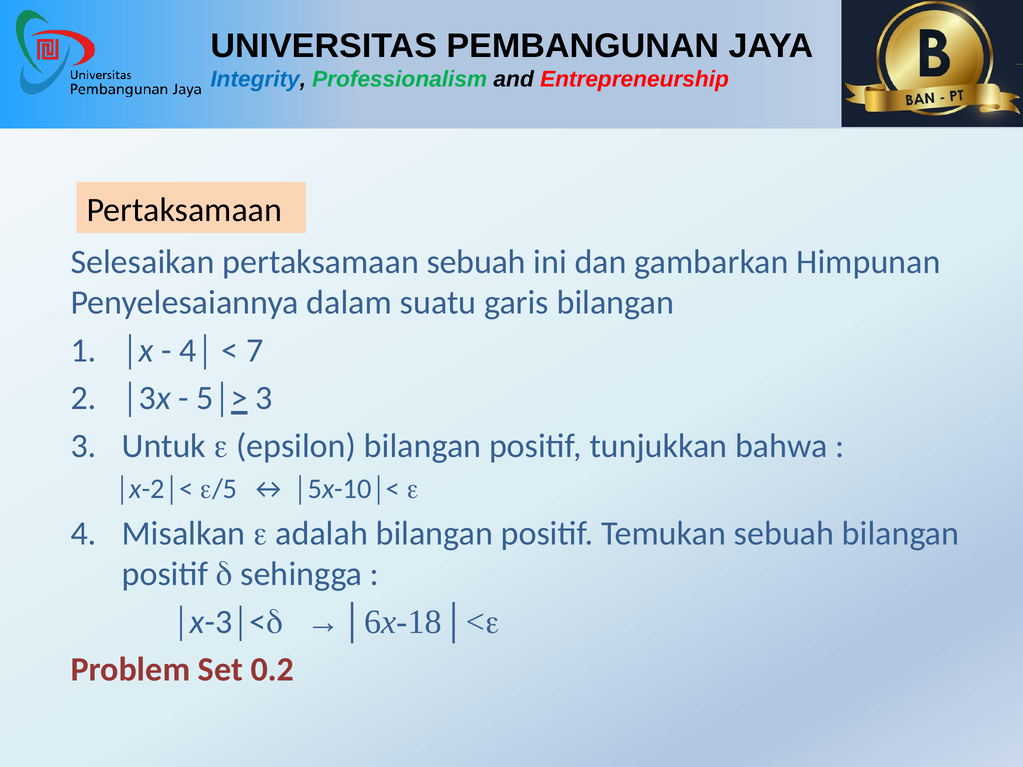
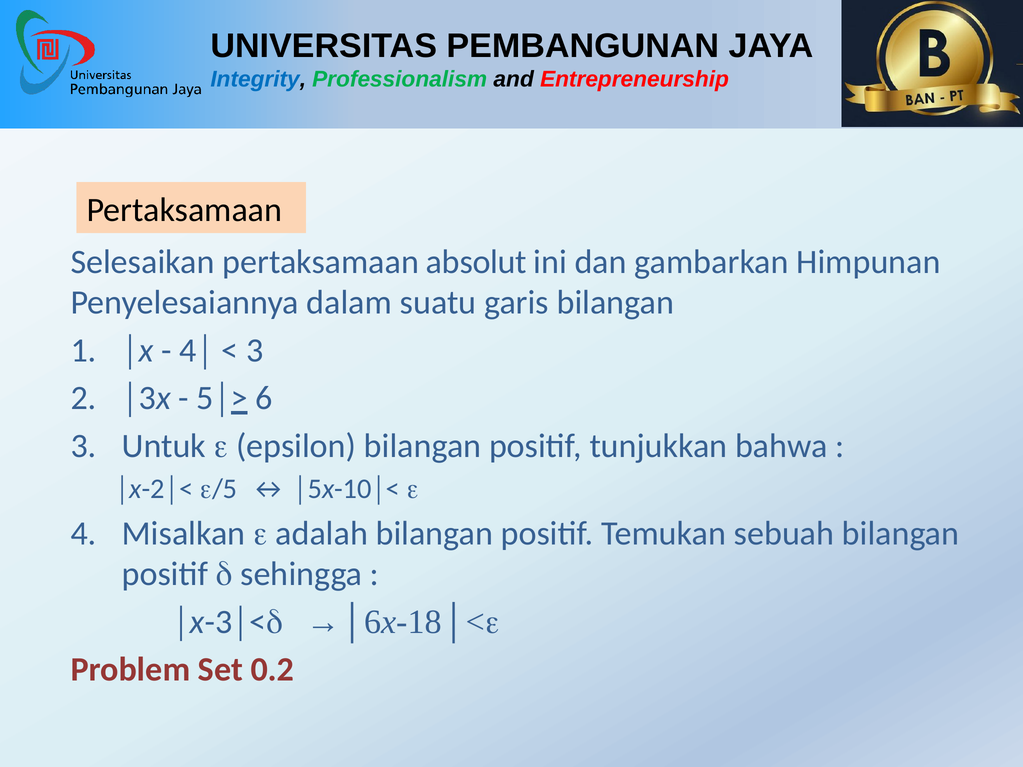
pertaksamaan sebuah: sebuah -> absolut
7 at (255, 350): 7 -> 3
5│> 3: 3 -> 6
